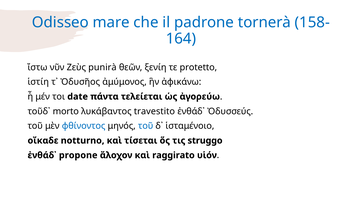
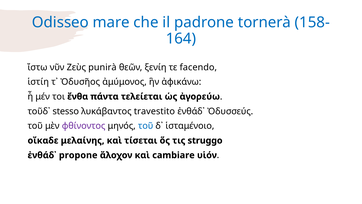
protetto: protetto -> facendo
date: date -> ἔνθα
morto: morto -> stesso
φθίνοντος colour: blue -> purple
notturno: notturno -> μελαίνης
raggirato: raggirato -> cambiare
